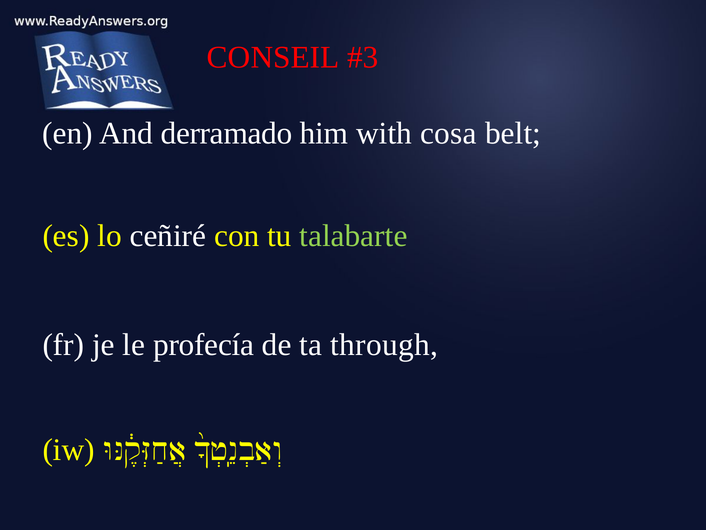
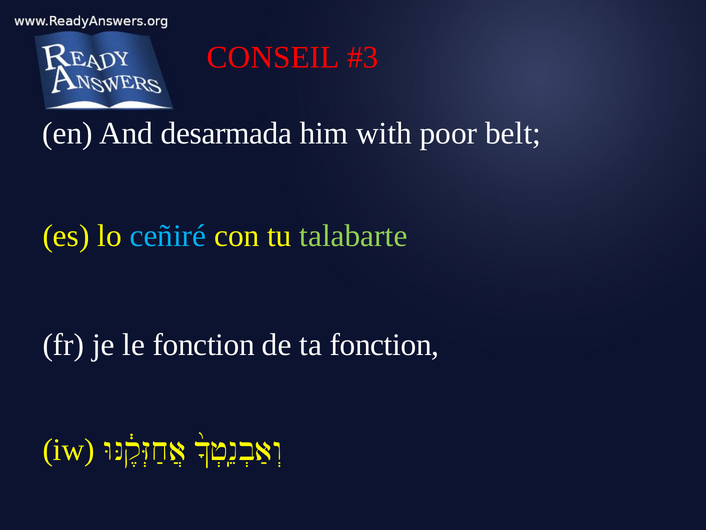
derramado: derramado -> desarmada
cosa: cosa -> poor
ceñiré colour: white -> light blue
le profecía: profecía -> fonction
ta through: through -> fonction
